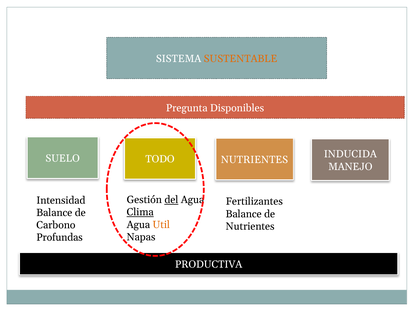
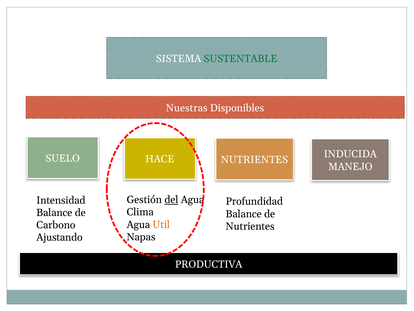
SUSTENTABLE colour: orange -> green
Pregunta: Pregunta -> Nuestras
TODO: TODO -> HACE
Fertilizantes: Fertilizantes -> Profundidad
Clima underline: present -> none
Profundas: Profundas -> Ajustando
